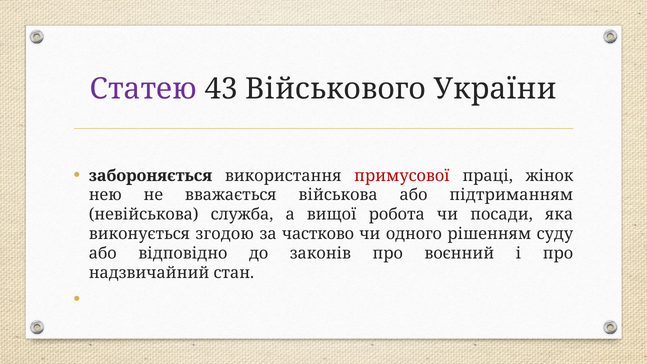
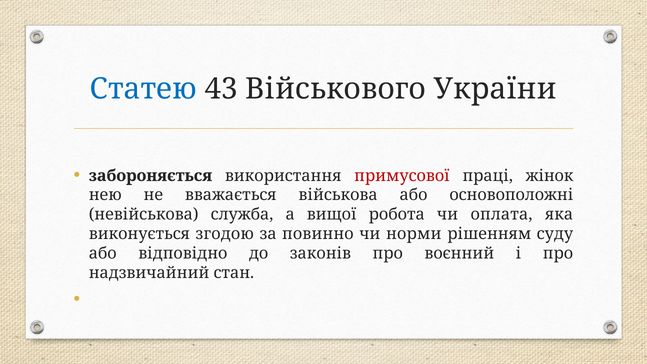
Статею colour: purple -> blue
підтриманням: підтриманням -> основоположні
посади: посади -> оплата
частково: частково -> повинно
одного: одного -> норми
